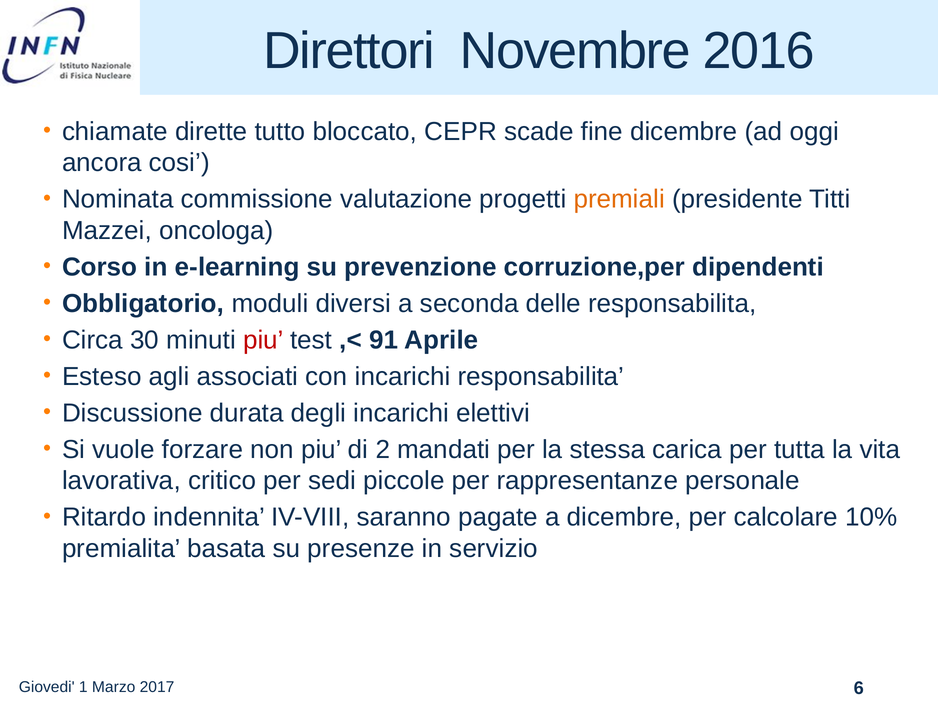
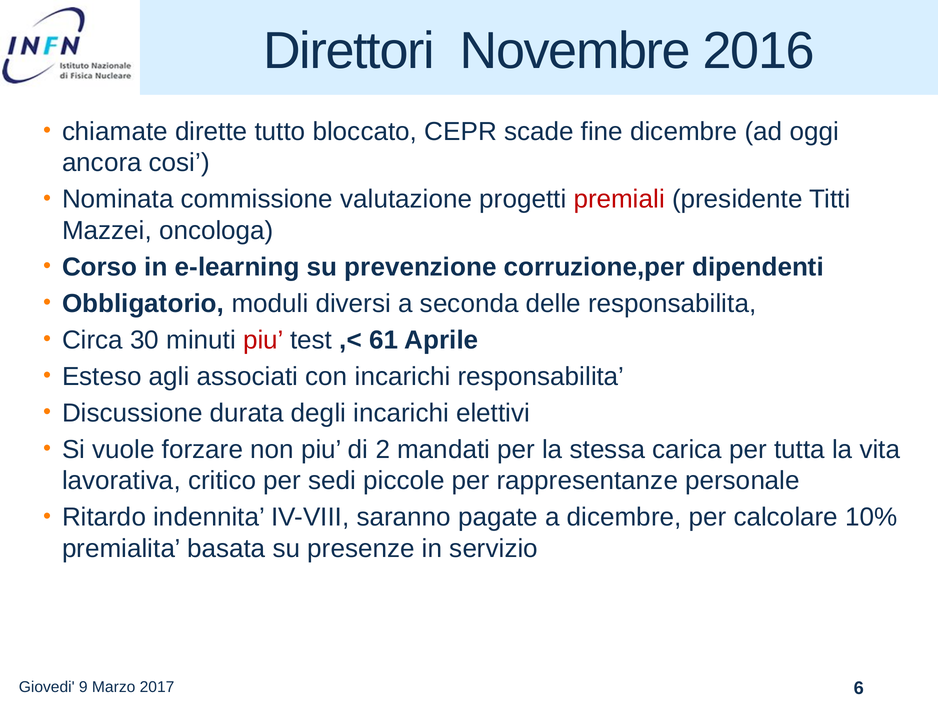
premiali colour: orange -> red
91: 91 -> 61
1: 1 -> 9
